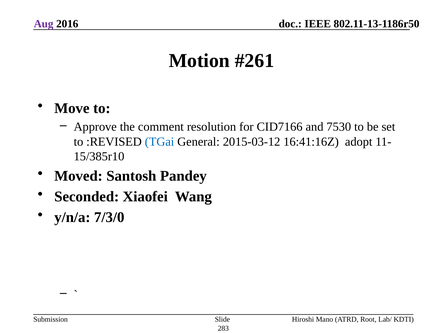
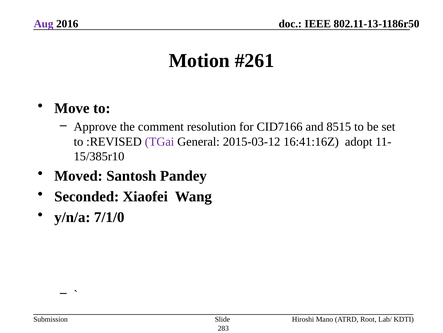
7530: 7530 -> 8515
TGai colour: blue -> purple
7/3/0: 7/3/0 -> 7/1/0
